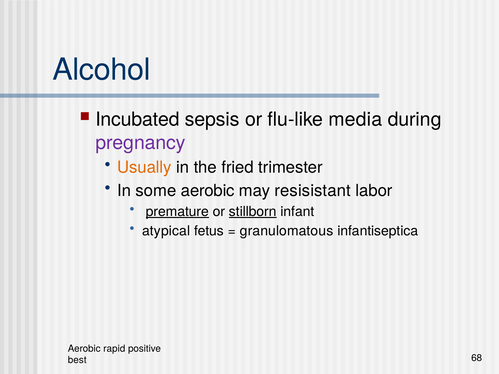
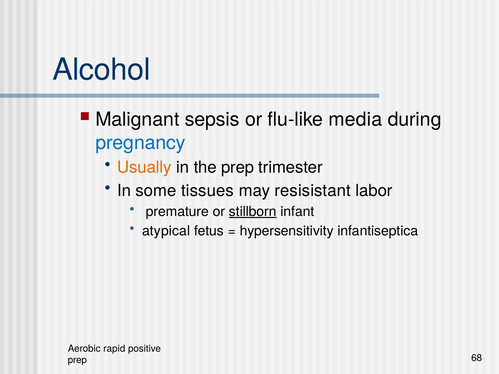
Incubated: Incubated -> Malignant
pregnancy colour: purple -> blue
the fried: fried -> prep
some aerobic: aerobic -> tissues
premature underline: present -> none
granulomatous: granulomatous -> hypersensitivity
best at (77, 360): best -> prep
